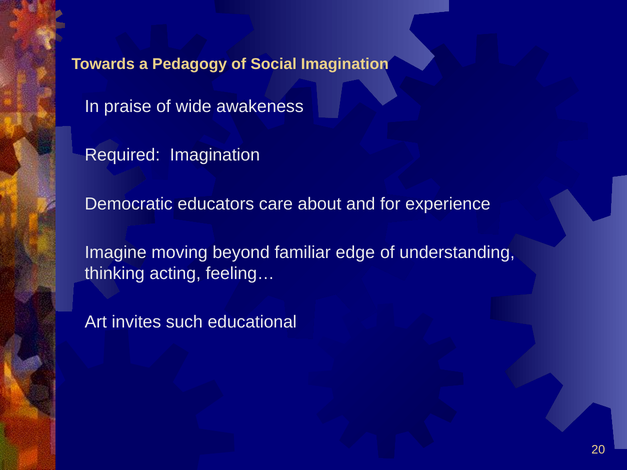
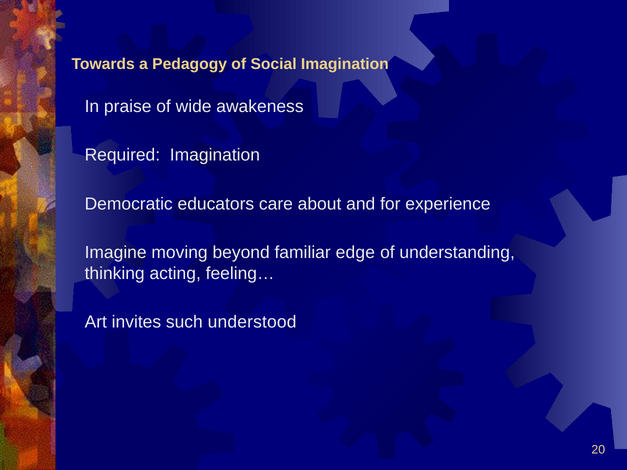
educational: educational -> understood
